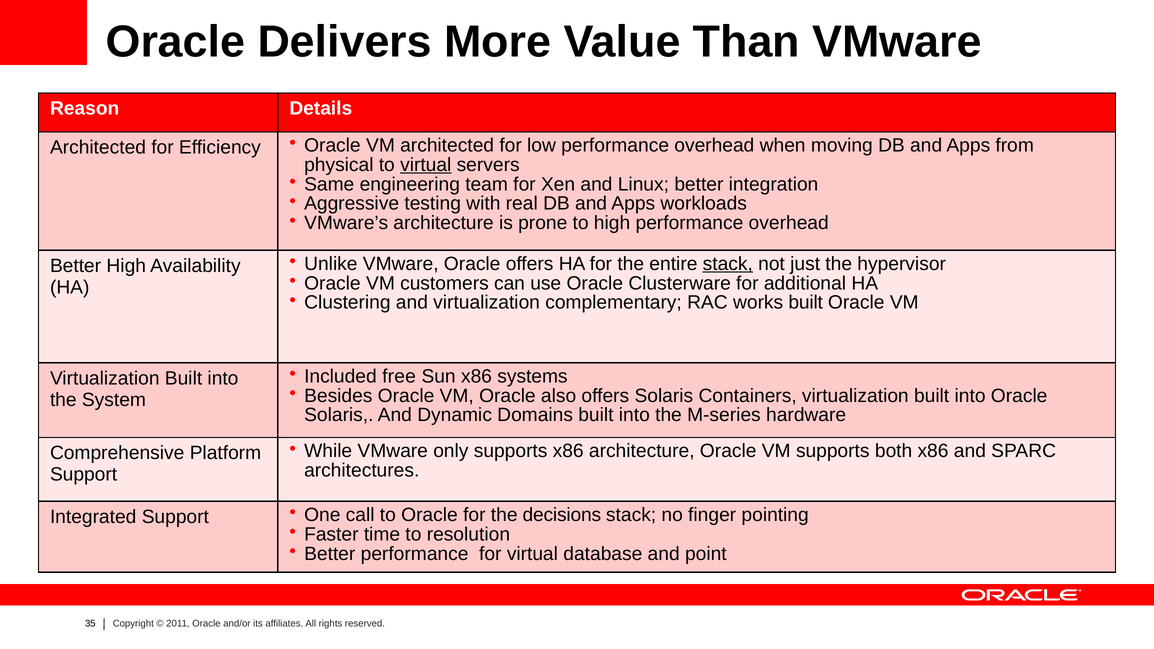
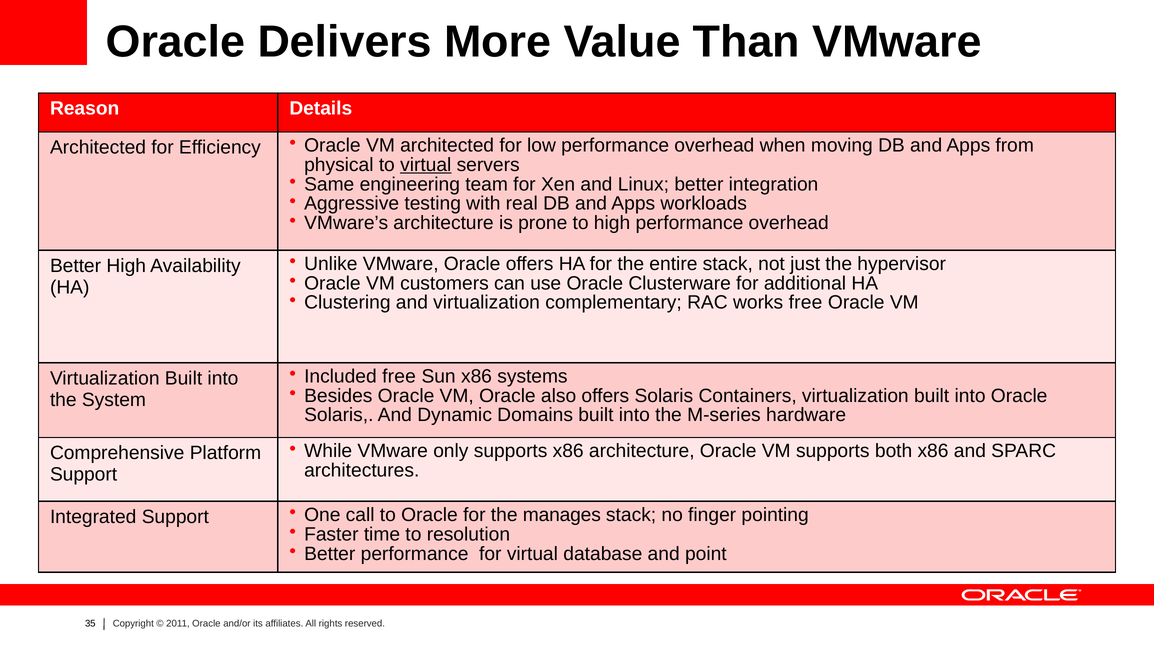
stack at (728, 264) underline: present -> none
works built: built -> free
decisions: decisions -> manages
